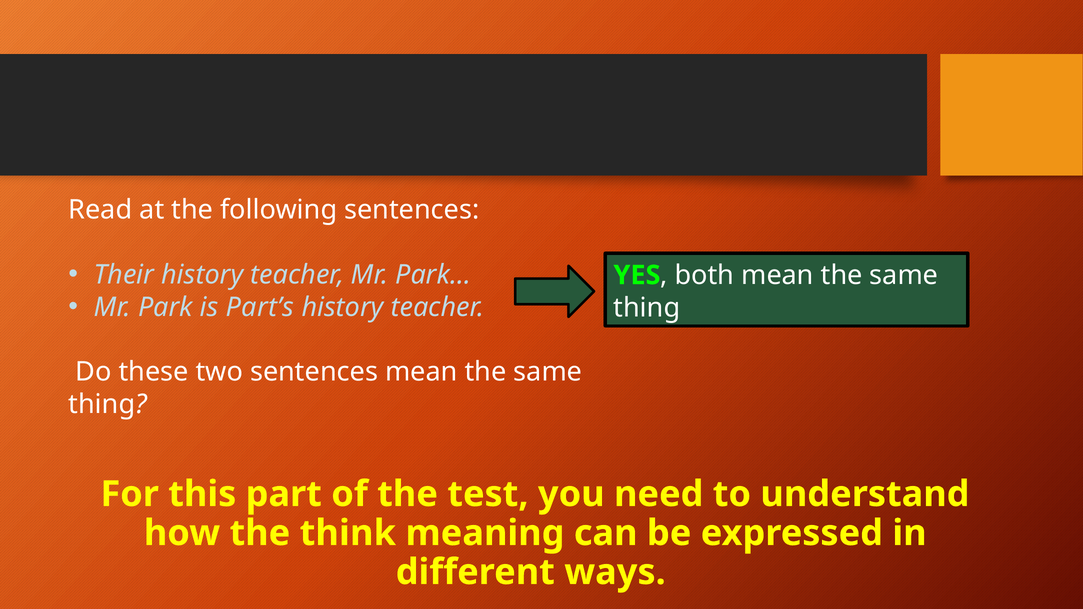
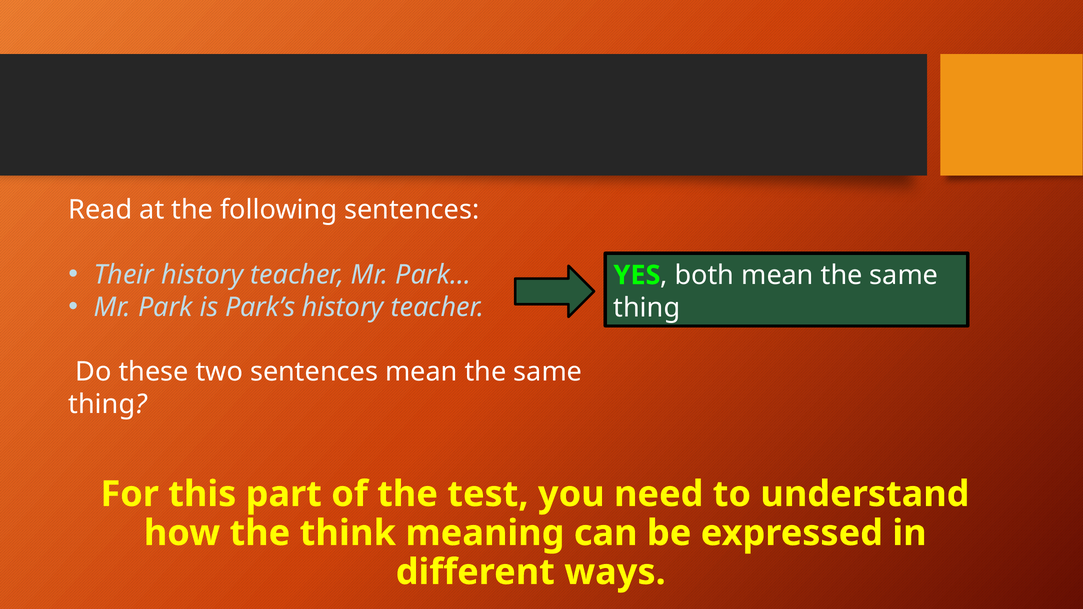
Part’s: Part’s -> Park’s
